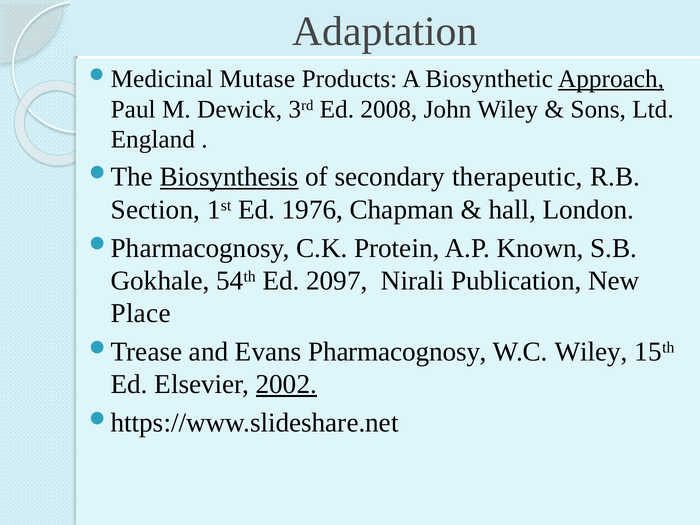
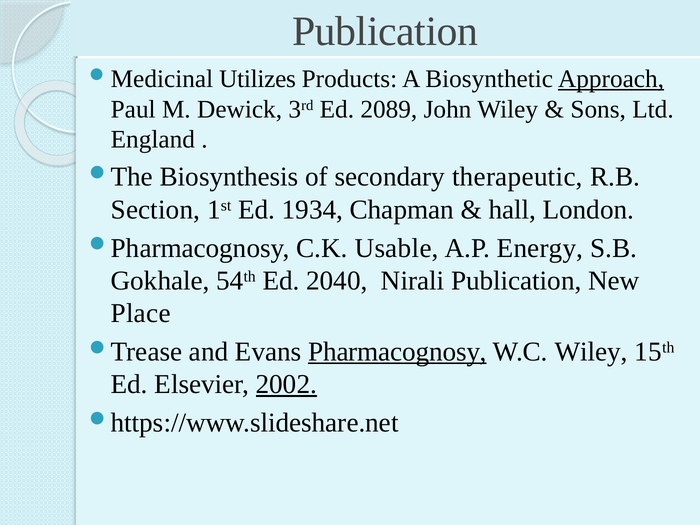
Adaptation at (385, 31): Adaptation -> Publication
Mutase: Mutase -> Utilizes
2008: 2008 -> 2089
Biosynthesis underline: present -> none
1976: 1976 -> 1934
Protein: Protein -> Usable
Known: Known -> Energy
2097: 2097 -> 2040
Pharmacognosy underline: none -> present
